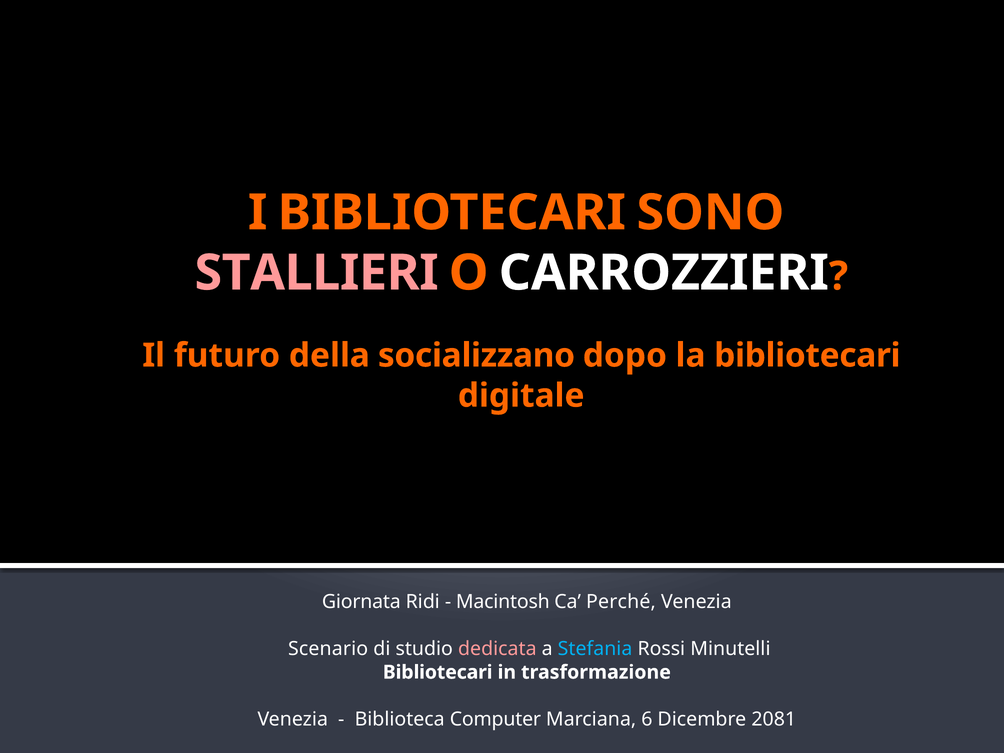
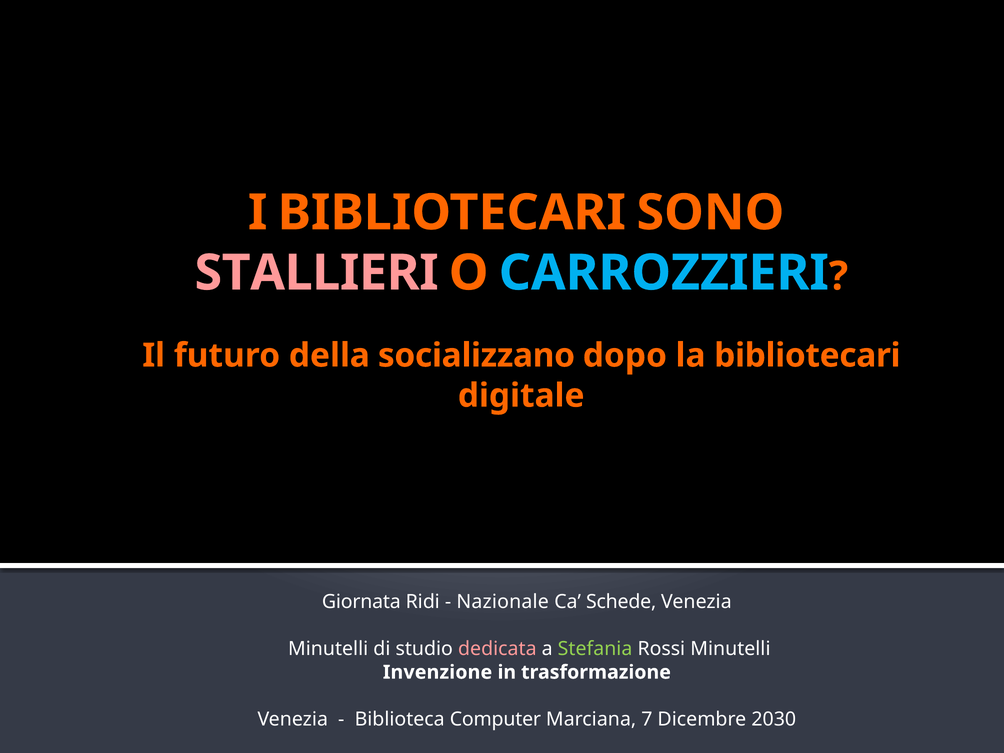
CARROZZIERI colour: white -> light blue
Macintosh: Macintosh -> Nazionale
Perché: Perché -> Schede
Scenario at (328, 649): Scenario -> Minutelli
Stefania colour: light blue -> light green
Bibliotecari at (438, 672): Bibliotecari -> Invenzione
6: 6 -> 7
2081: 2081 -> 2030
